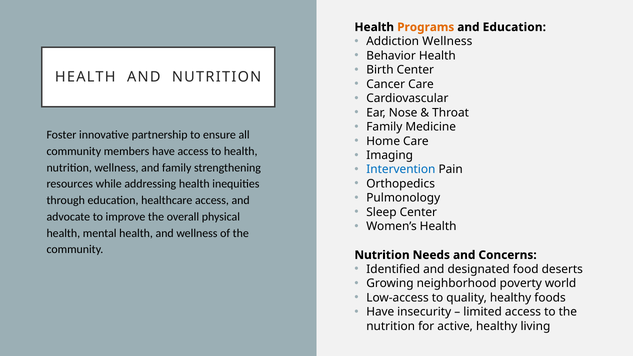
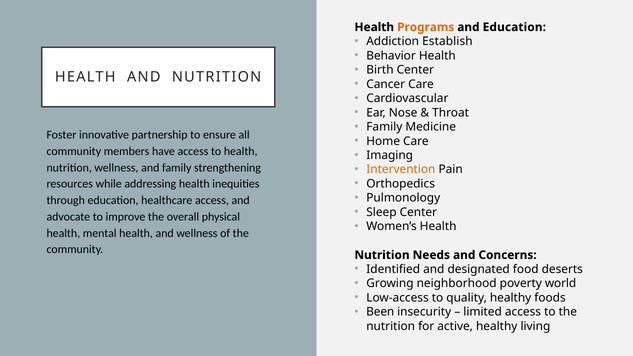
Addiction Wellness: Wellness -> Establish
Intervention colour: blue -> orange
Have at (380, 312): Have -> Been
